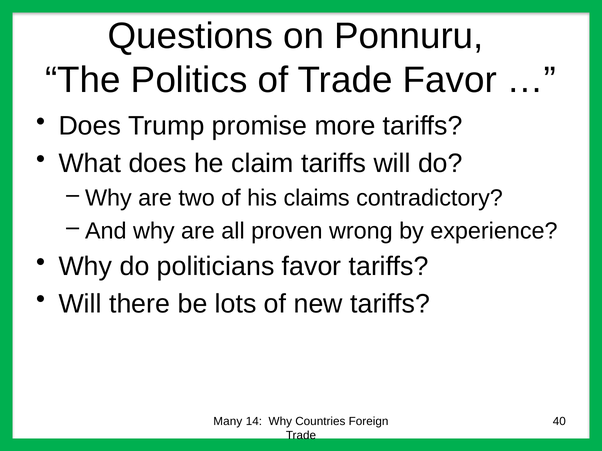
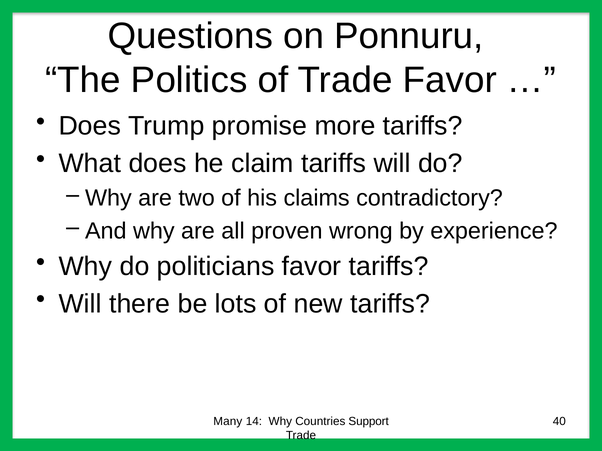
Foreign: Foreign -> Support
